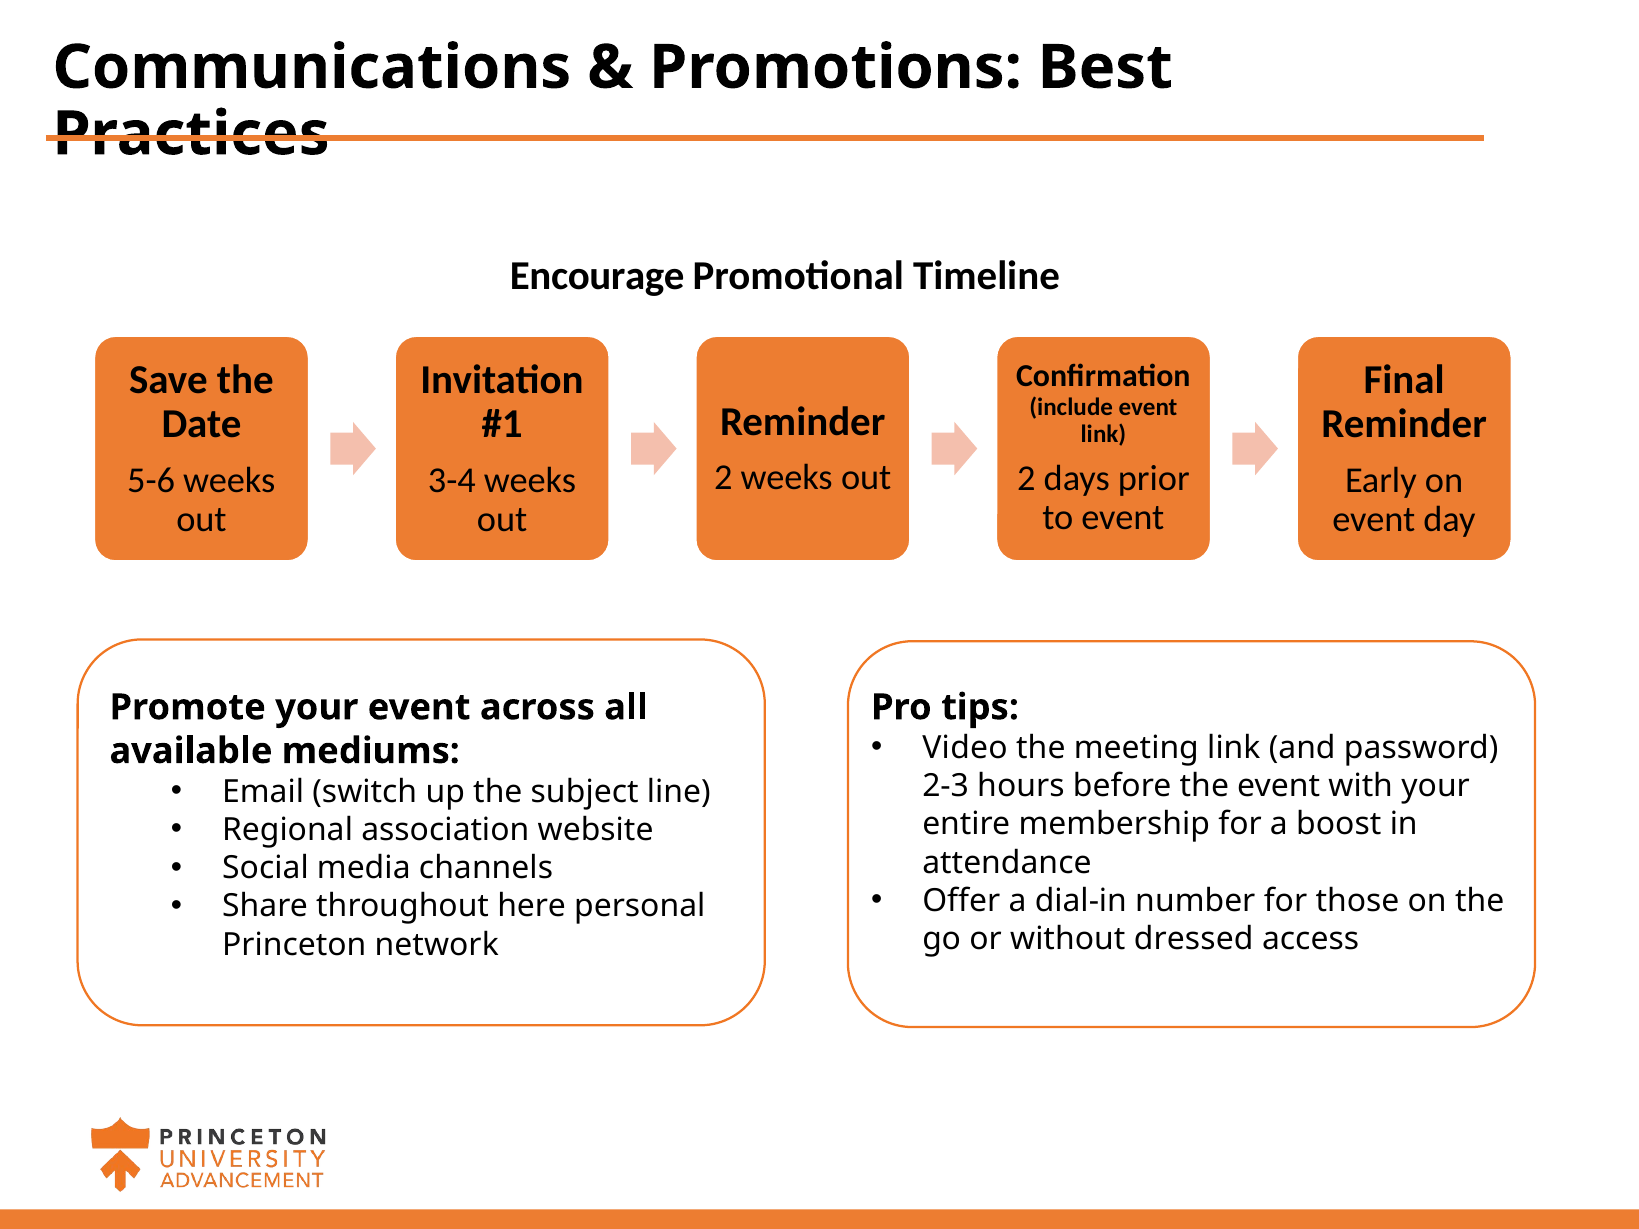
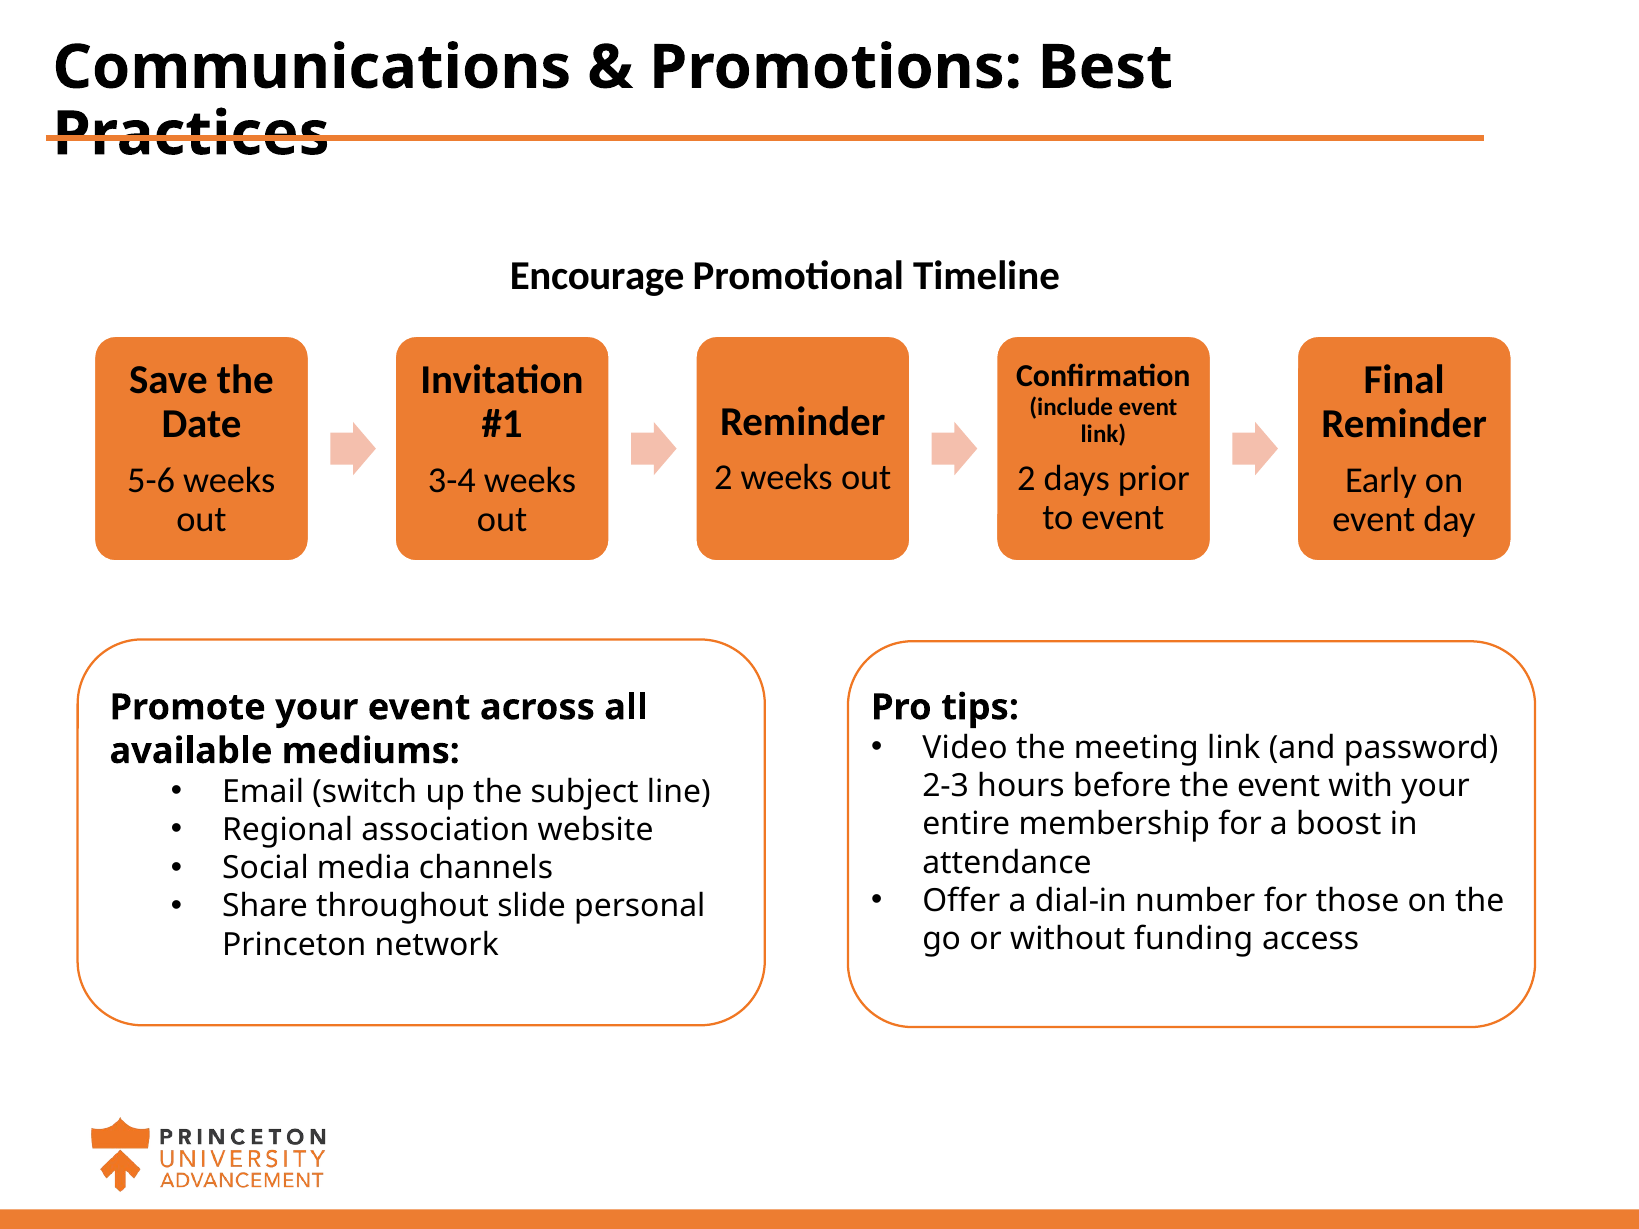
here: here -> slide
dressed: dressed -> funding
